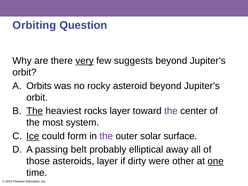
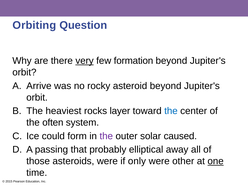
suggests: suggests -> formation
Orbits: Orbits -> Arrive
The at (35, 111) underline: present -> none
the at (171, 111) colour: purple -> blue
most: most -> often
Ice underline: present -> none
surface: surface -> caused
belt: belt -> that
asteroids layer: layer -> were
dirty: dirty -> only
